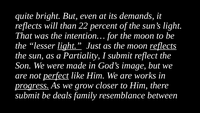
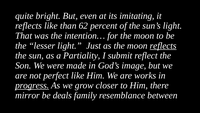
demands: demands -> imitating
reflects will: will -> like
22: 22 -> 62
light at (70, 45) underline: present -> none
perfect underline: present -> none
submit at (27, 95): submit -> mirror
